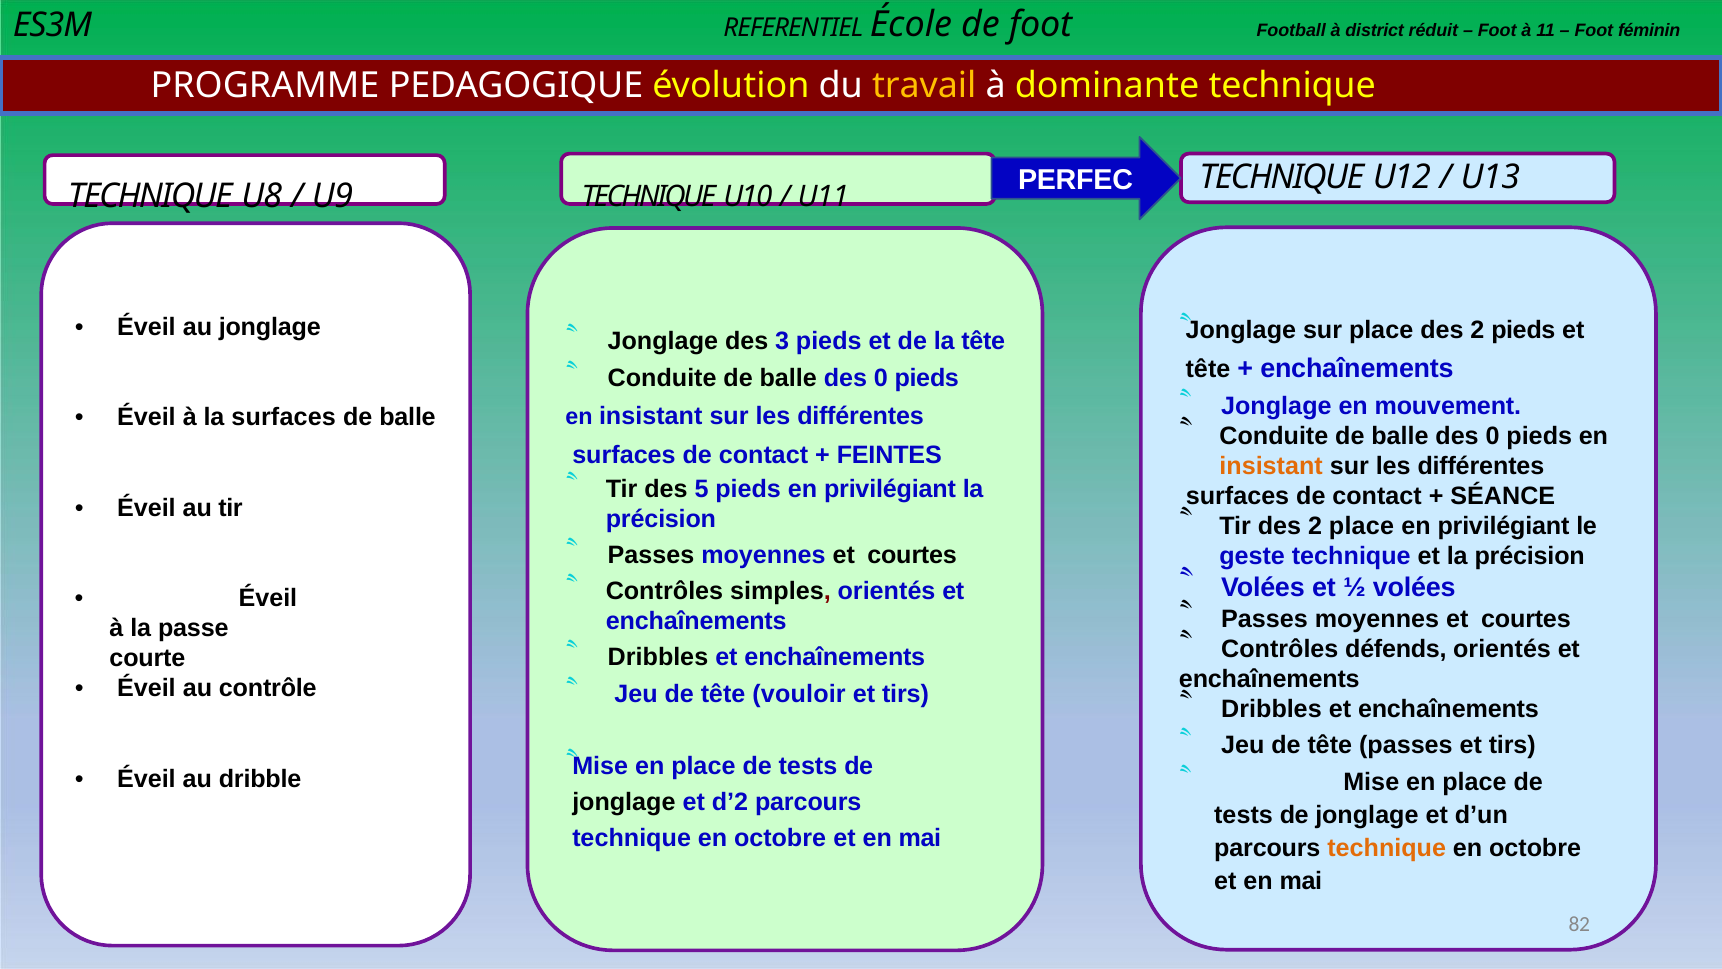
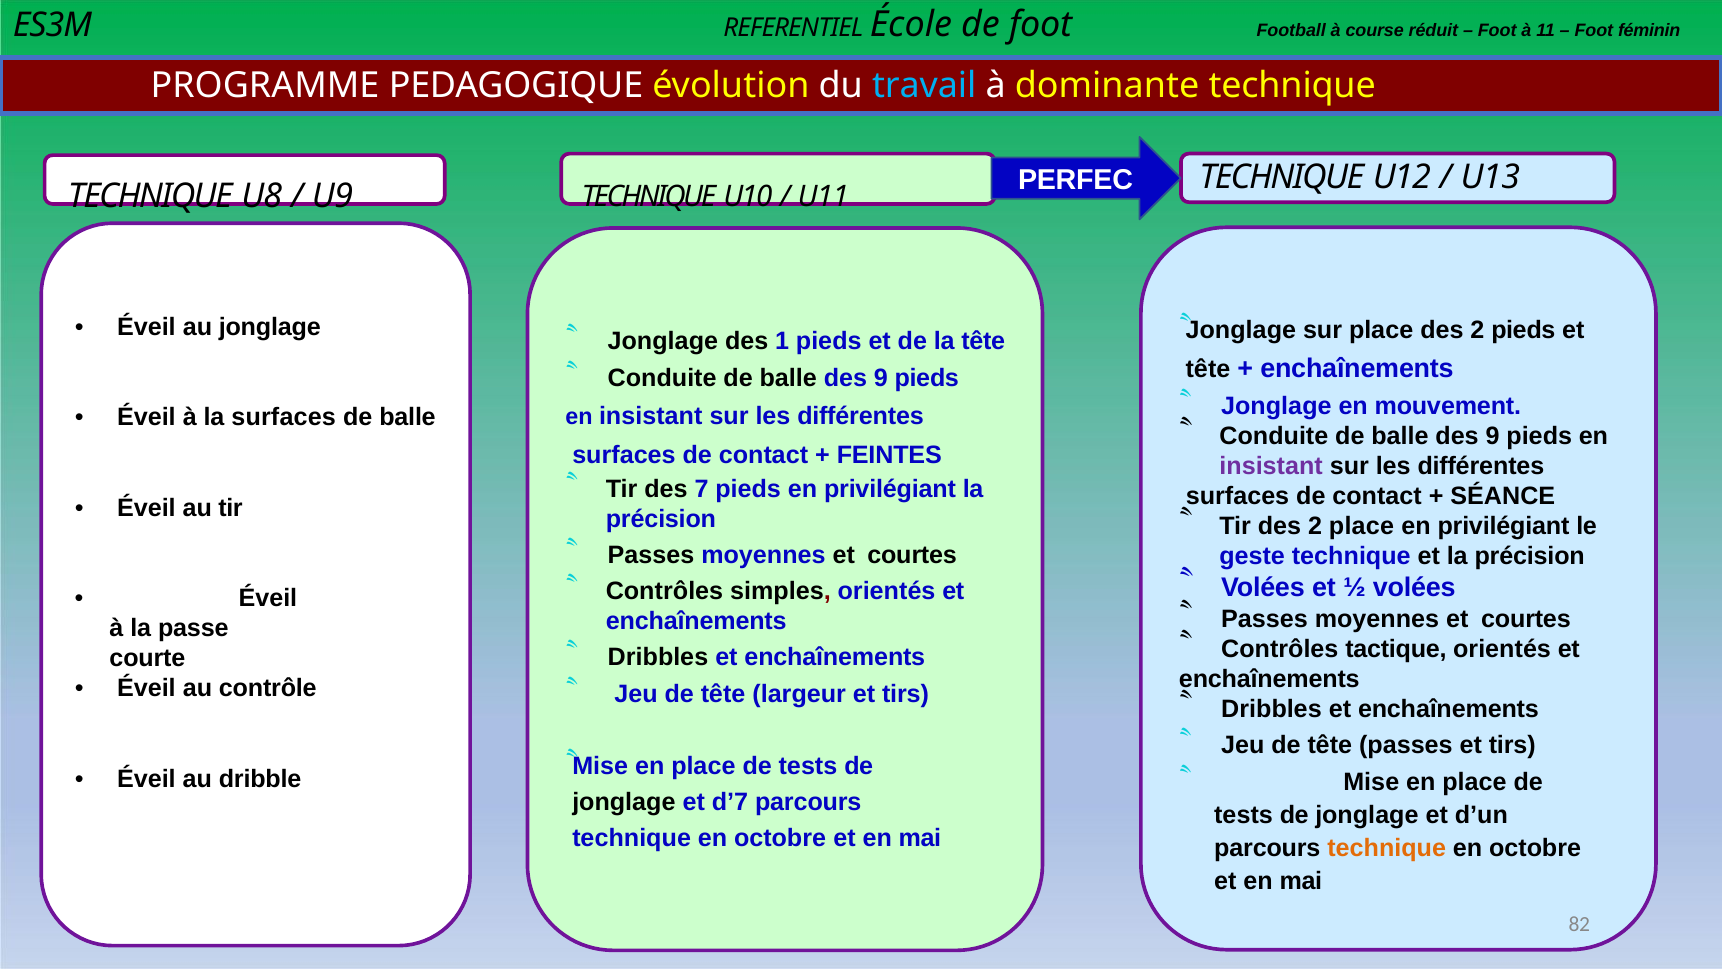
district: district -> course
travail colour: yellow -> light blue
3: 3 -> 1
0 at (881, 378): 0 -> 9
0 at (1493, 436): 0 -> 9
insistant at (1271, 466) colour: orange -> purple
5: 5 -> 7
défends: défends -> tactique
vouloir: vouloir -> largeur
d’2: d’2 -> d’7
